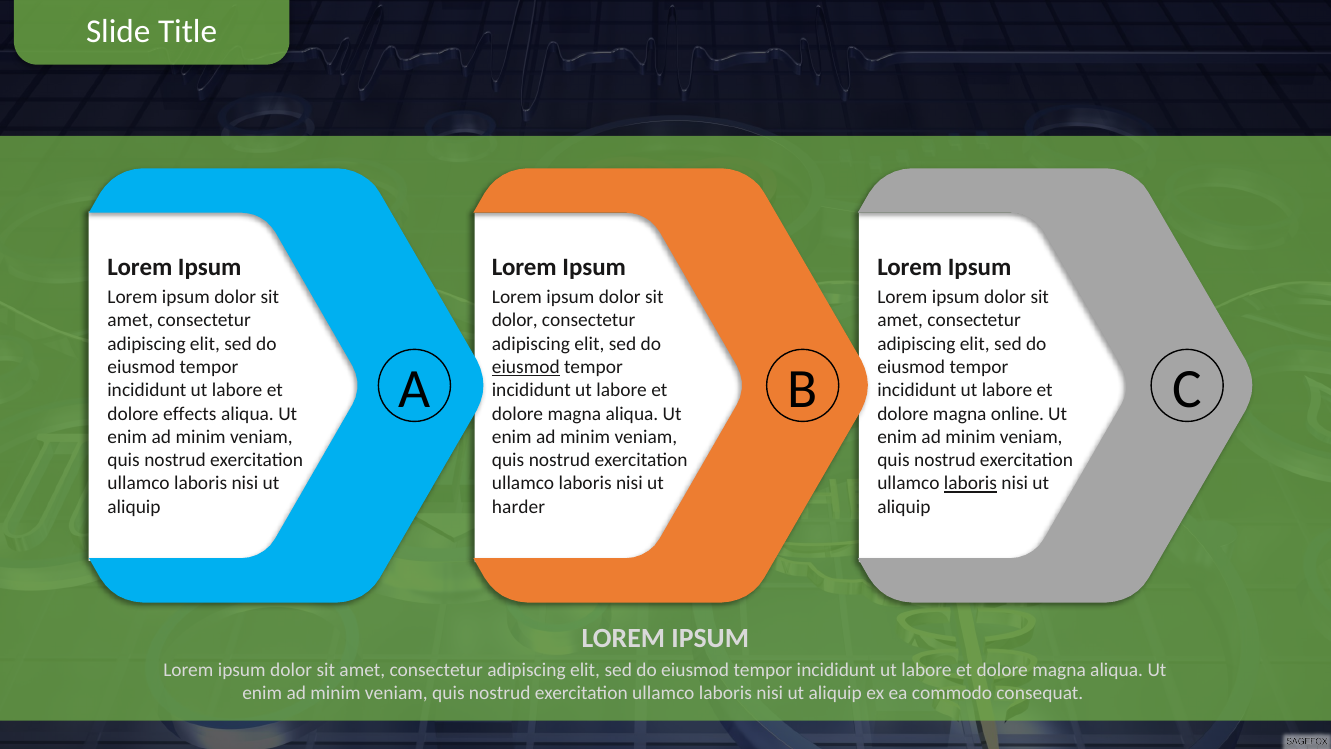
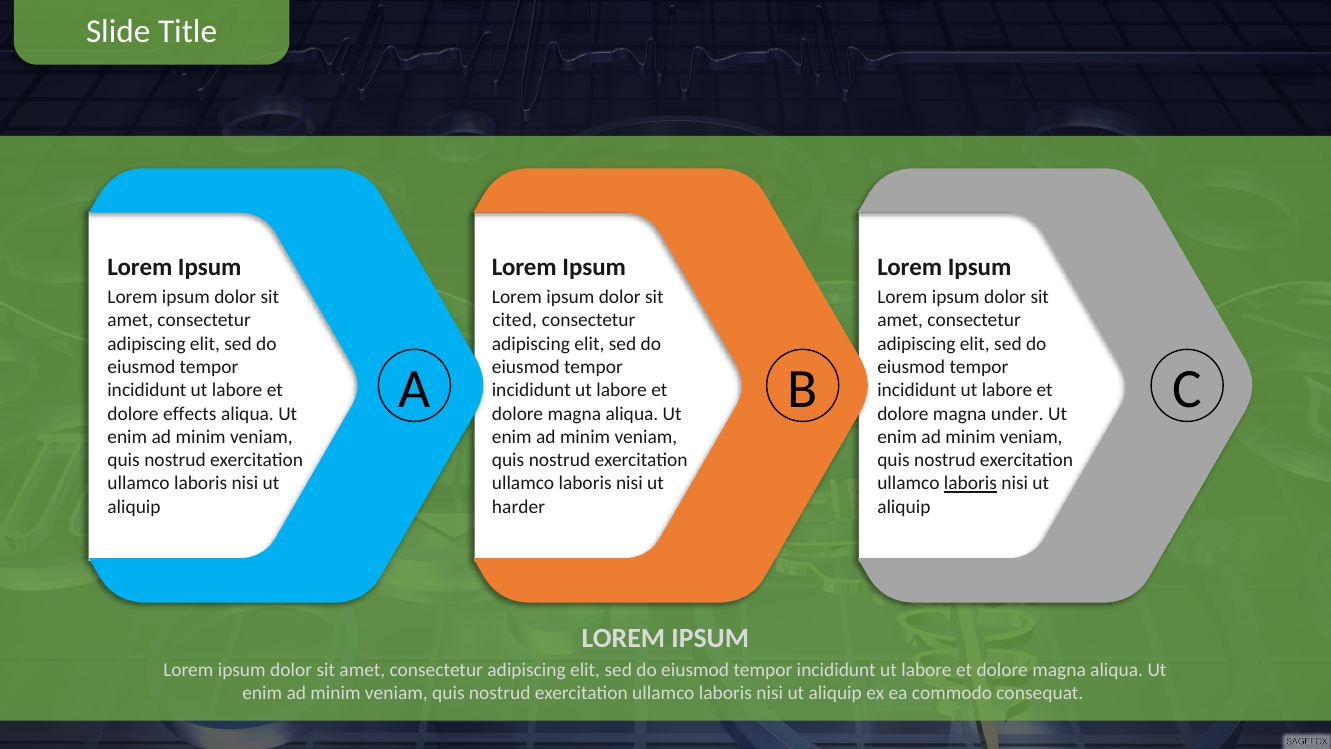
dolor at (515, 320): dolor -> cited
eiusmod at (526, 367) underline: present -> none
online: online -> under
